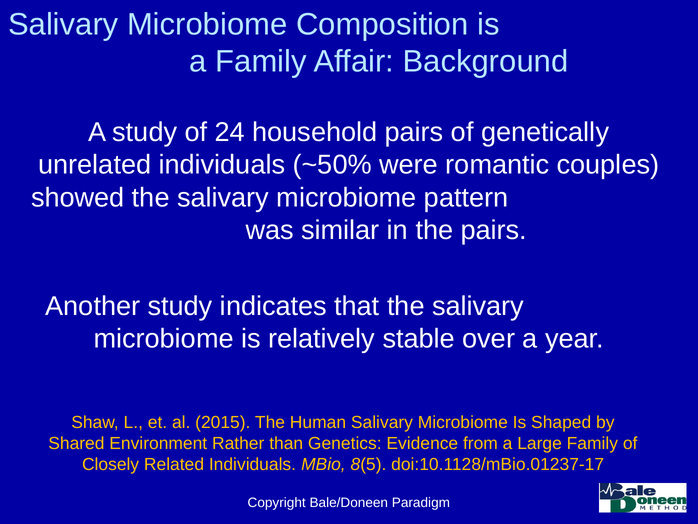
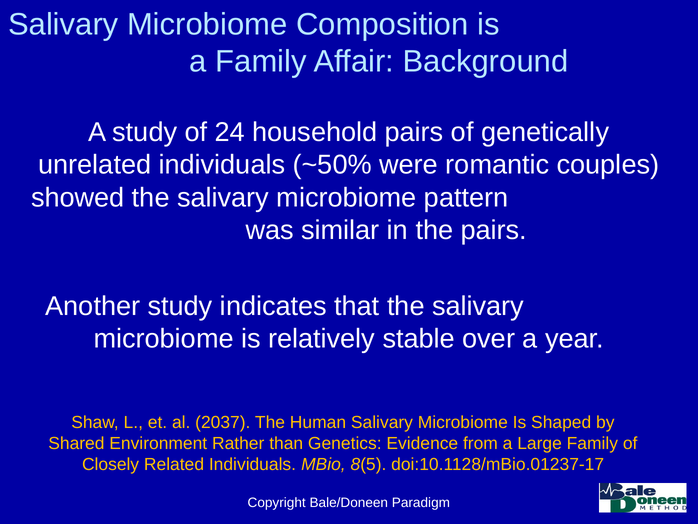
2015: 2015 -> 2037
